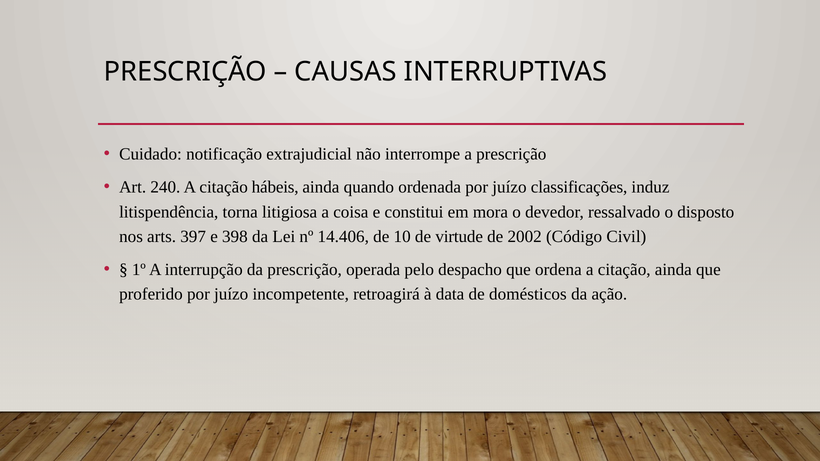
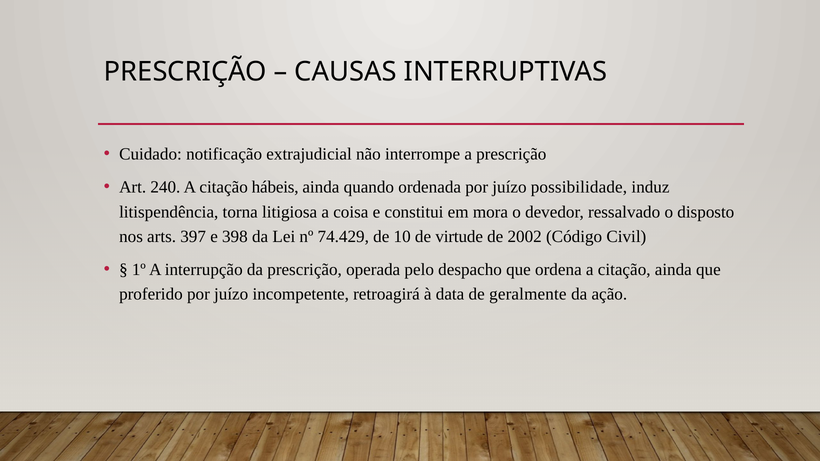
classificações: classificações -> possibilidade
14.406: 14.406 -> 74.429
domésticos: domésticos -> geralmente
